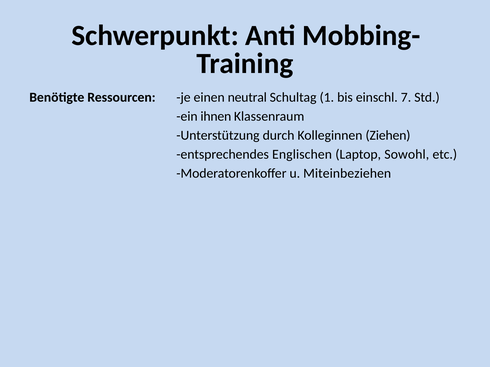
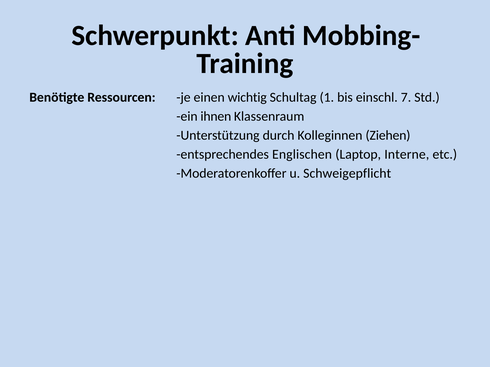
neutral: neutral -> wichtig
Sowohl: Sowohl -> Interne
Miteinbeziehen: Miteinbeziehen -> Schweigepflicht
